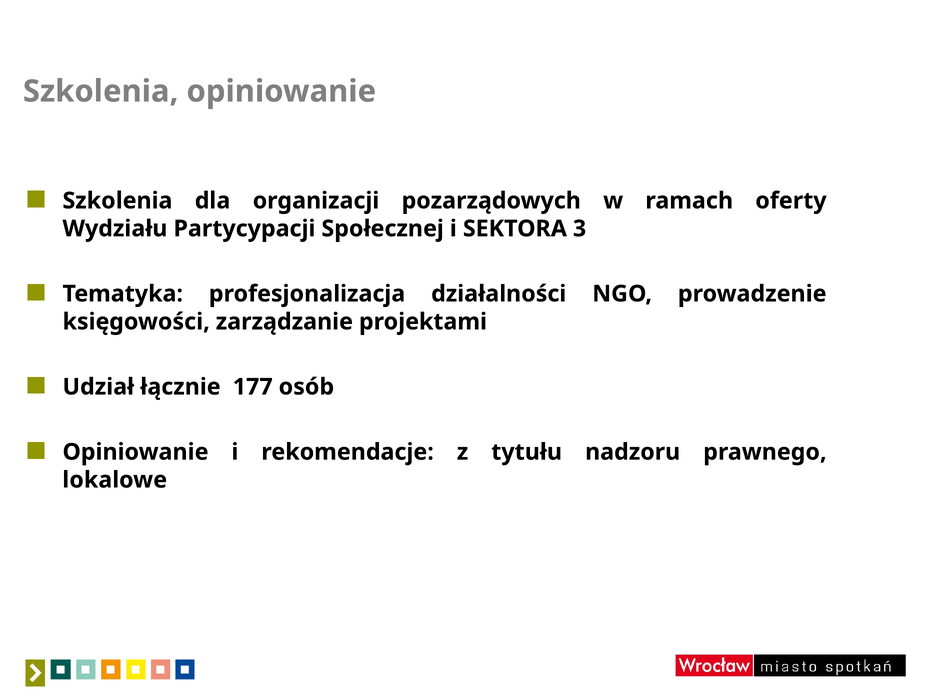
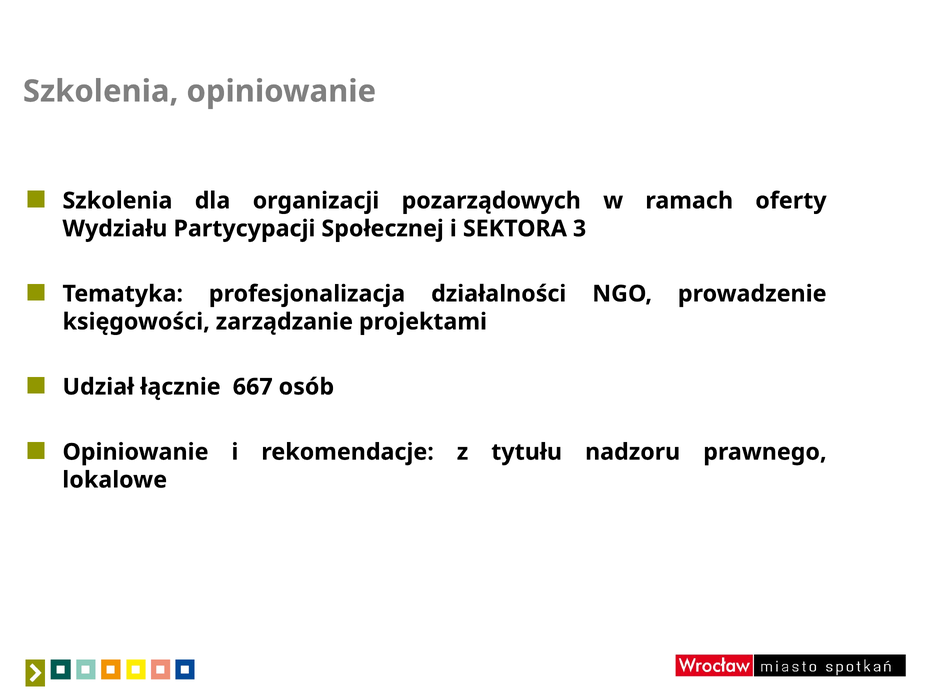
177: 177 -> 667
